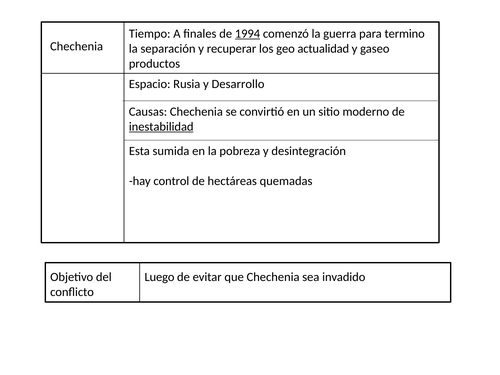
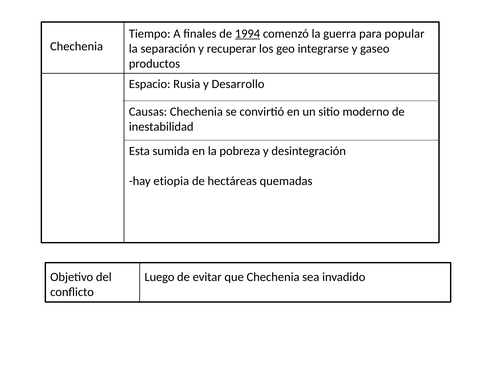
termino: termino -> popular
actualidad: actualidad -> integrarse
inestabilidad underline: present -> none
control: control -> etiopia
